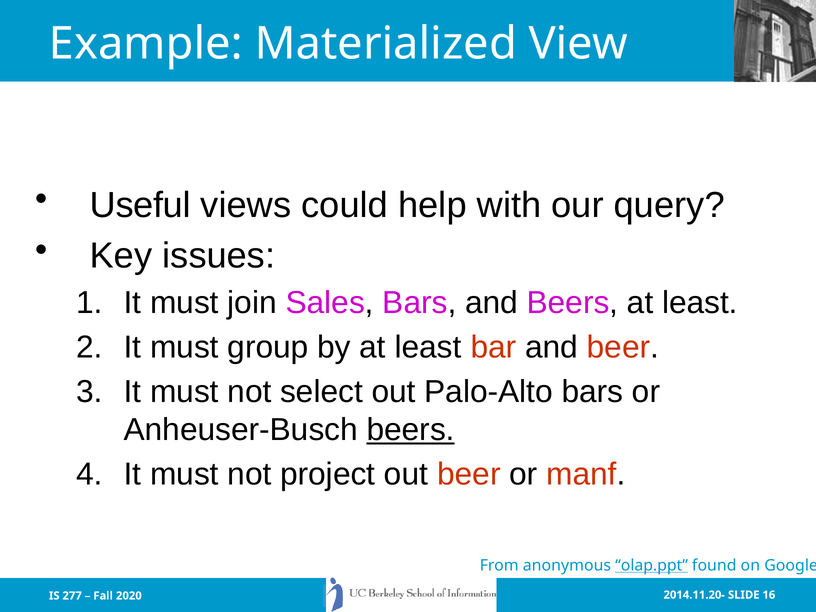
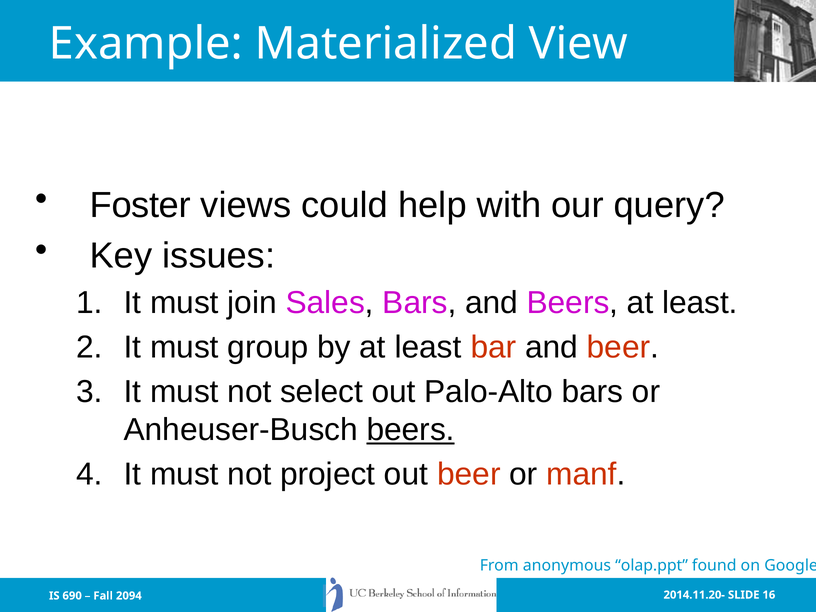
Useful: Useful -> Foster
olap.ppt underline: present -> none
277: 277 -> 690
2020: 2020 -> 2094
